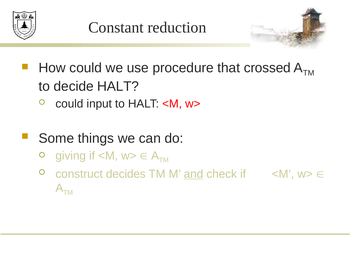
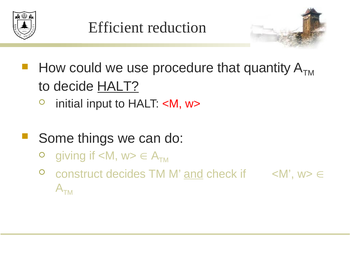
Constant: Constant -> Efficient
crossed: crossed -> quantity
HALT at (118, 86) underline: none -> present
could at (69, 104): could -> initial
